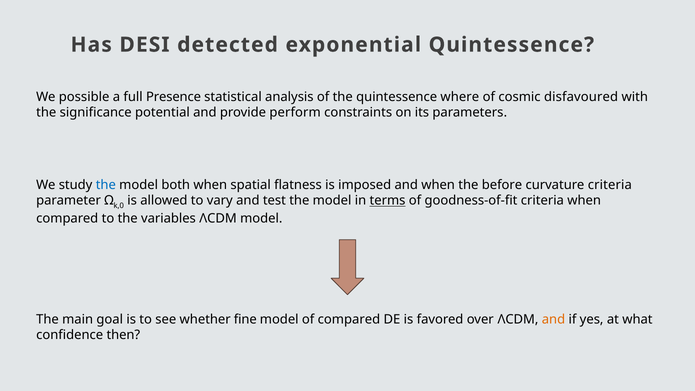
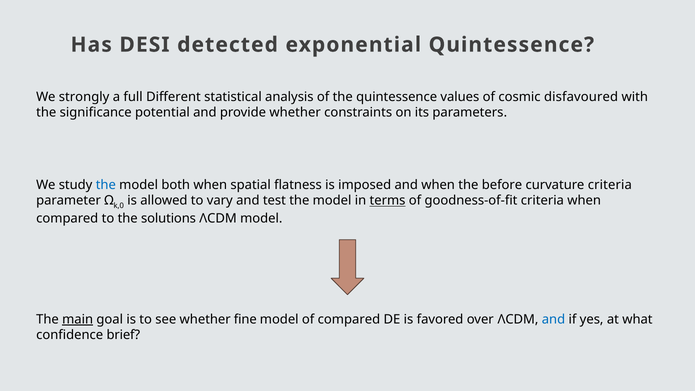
possible: possible -> strongly
Presence: Presence -> Different
where: where -> values
provide perform: perform -> whether
variables: variables -> solutions
main underline: none -> present
and at (553, 319) colour: orange -> blue
then: then -> brief
